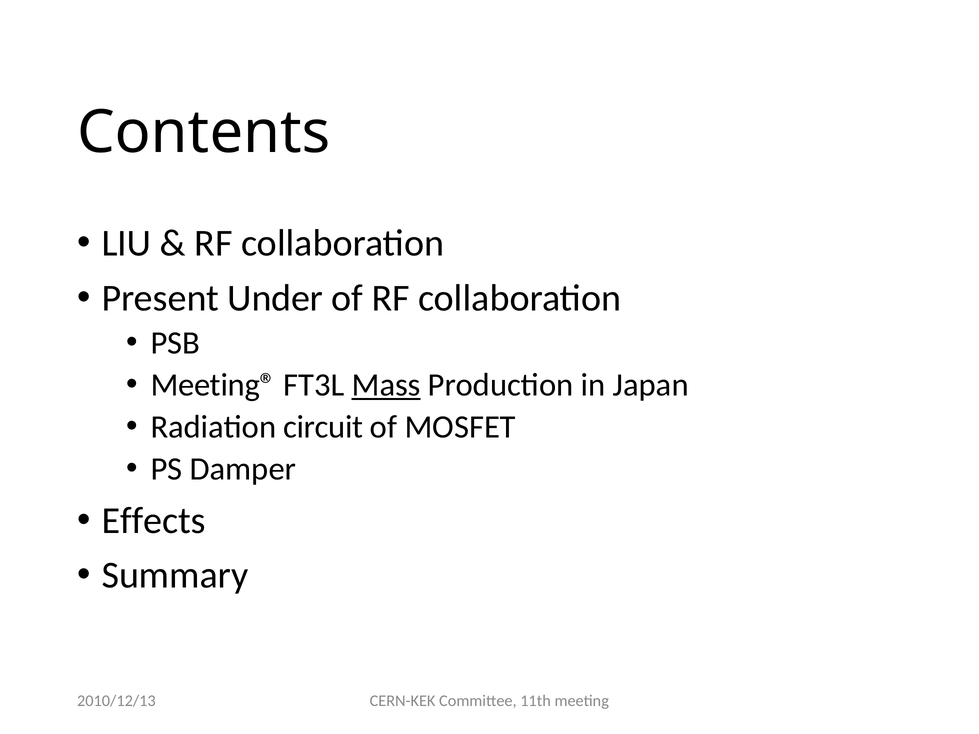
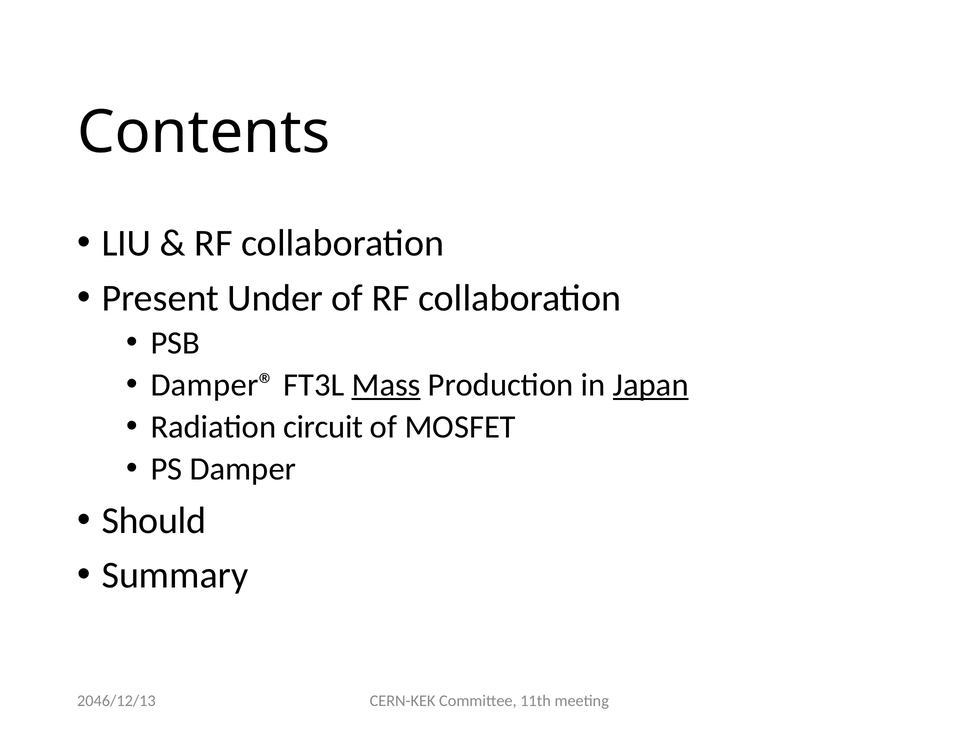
Meeting®: Meeting® -> Damper®
Japan underline: none -> present
Effects: Effects -> Should
2010/12/13: 2010/12/13 -> 2046/12/13
